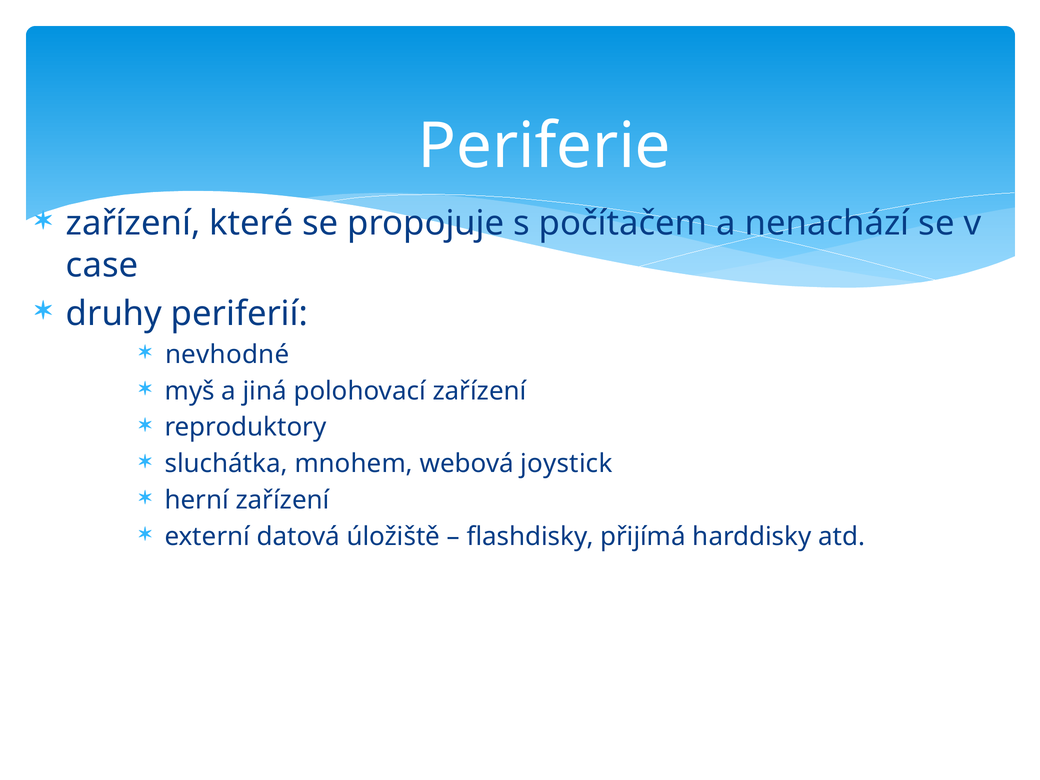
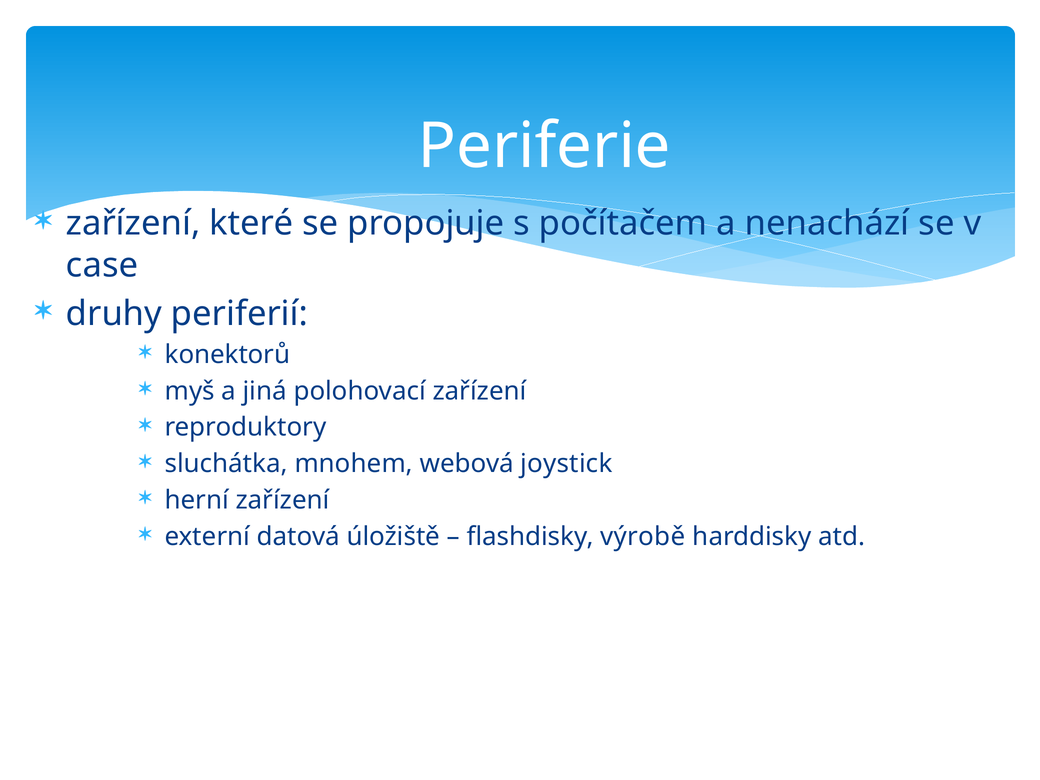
nevhodné: nevhodné -> konektorů
přijímá: přijímá -> výrobě
